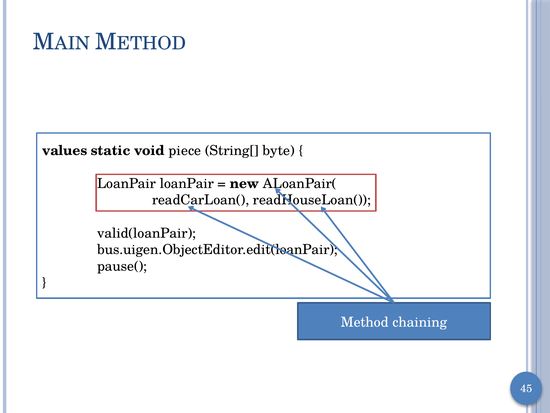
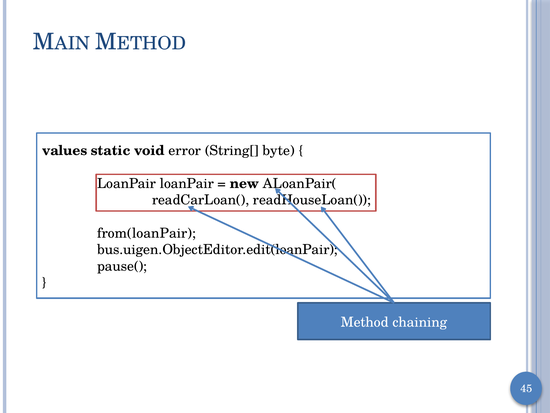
piece: piece -> error
valid(loanPair: valid(loanPair -> from(loanPair
